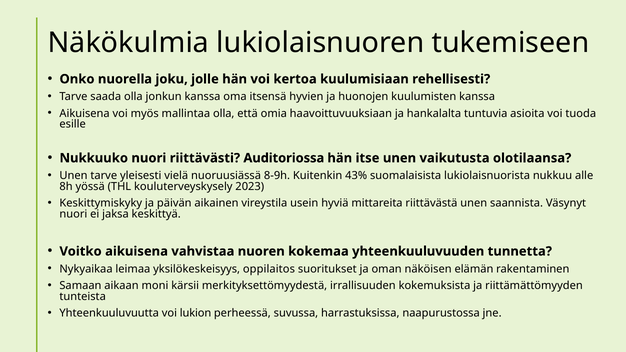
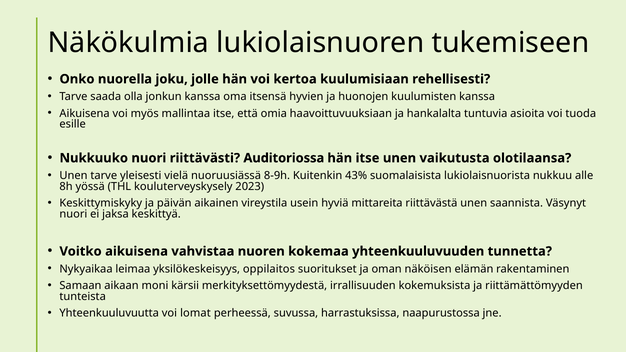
mallintaa olla: olla -> itse
lukion: lukion -> lomat
